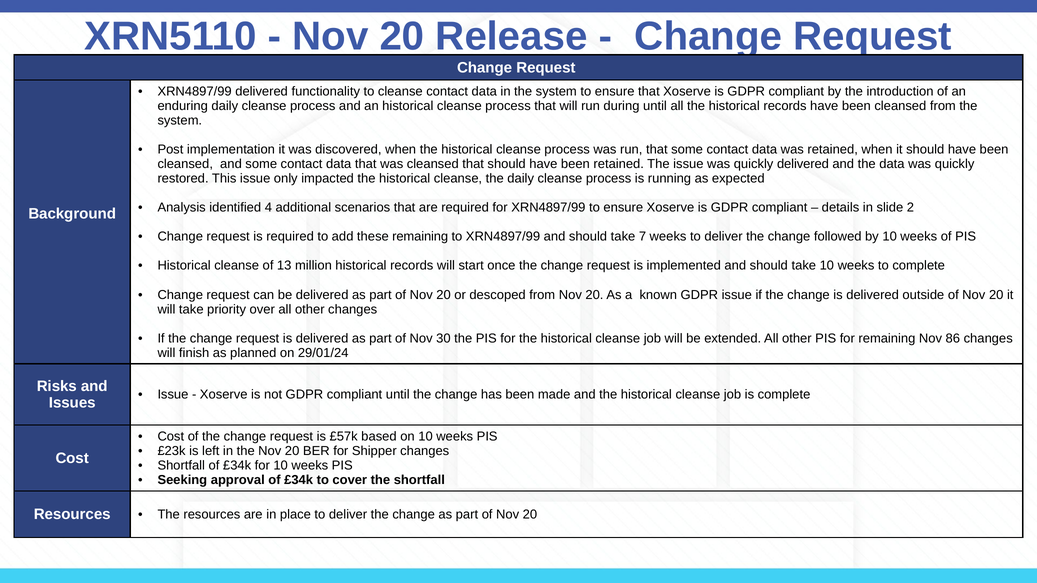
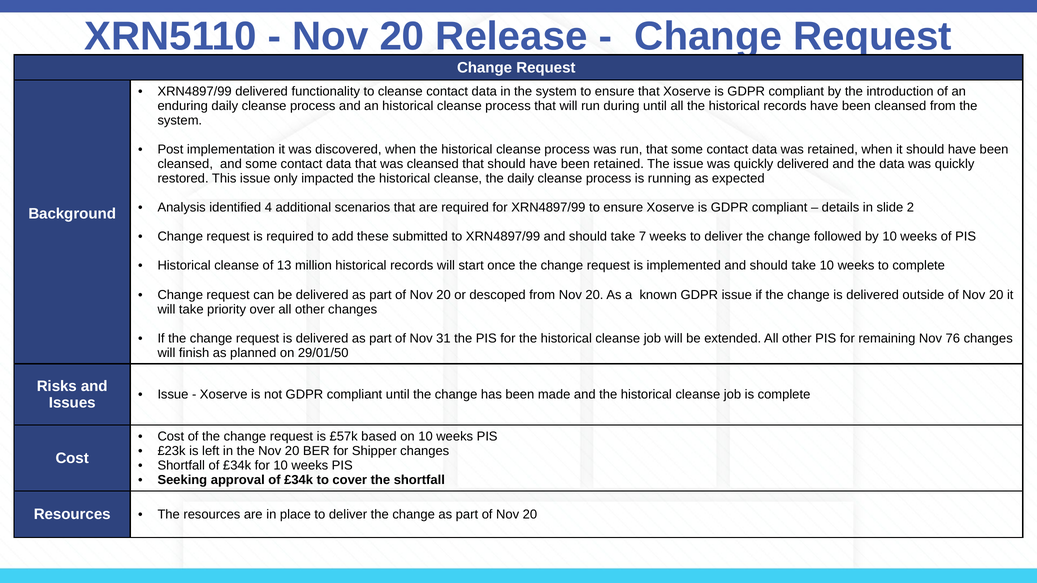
these remaining: remaining -> submitted
30: 30 -> 31
86: 86 -> 76
29/01/24: 29/01/24 -> 29/01/50
